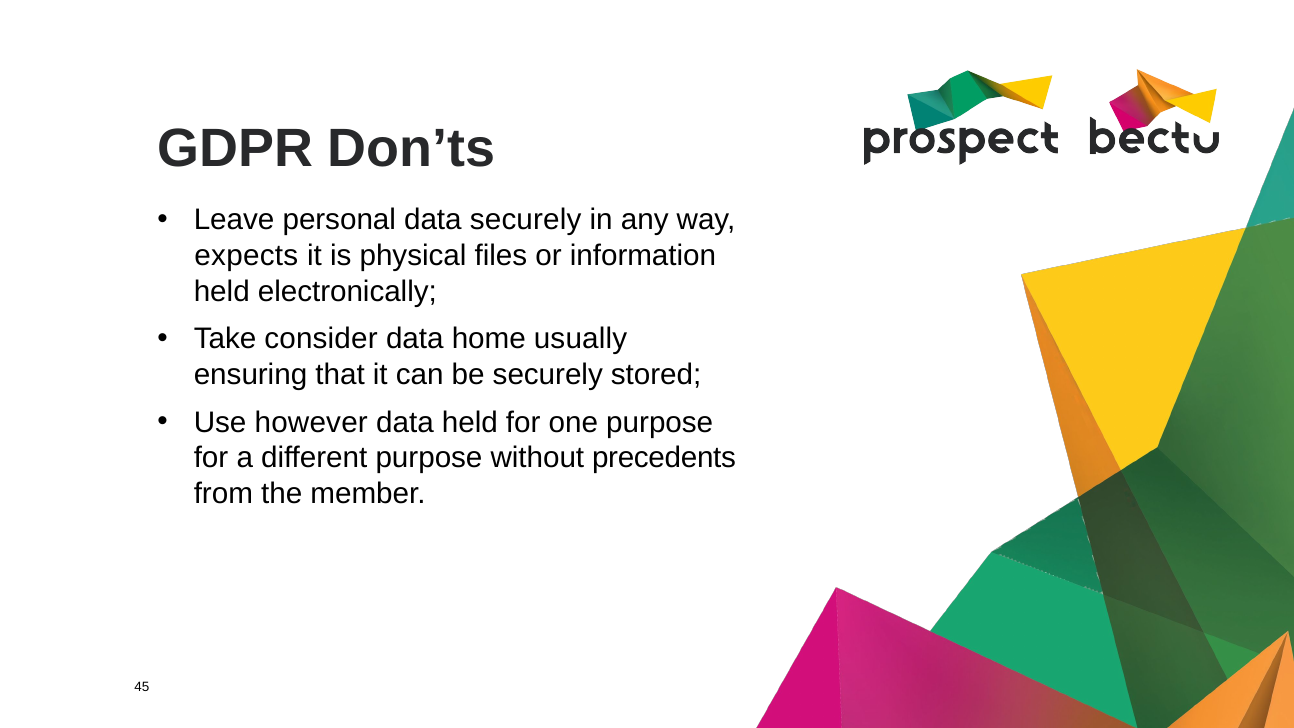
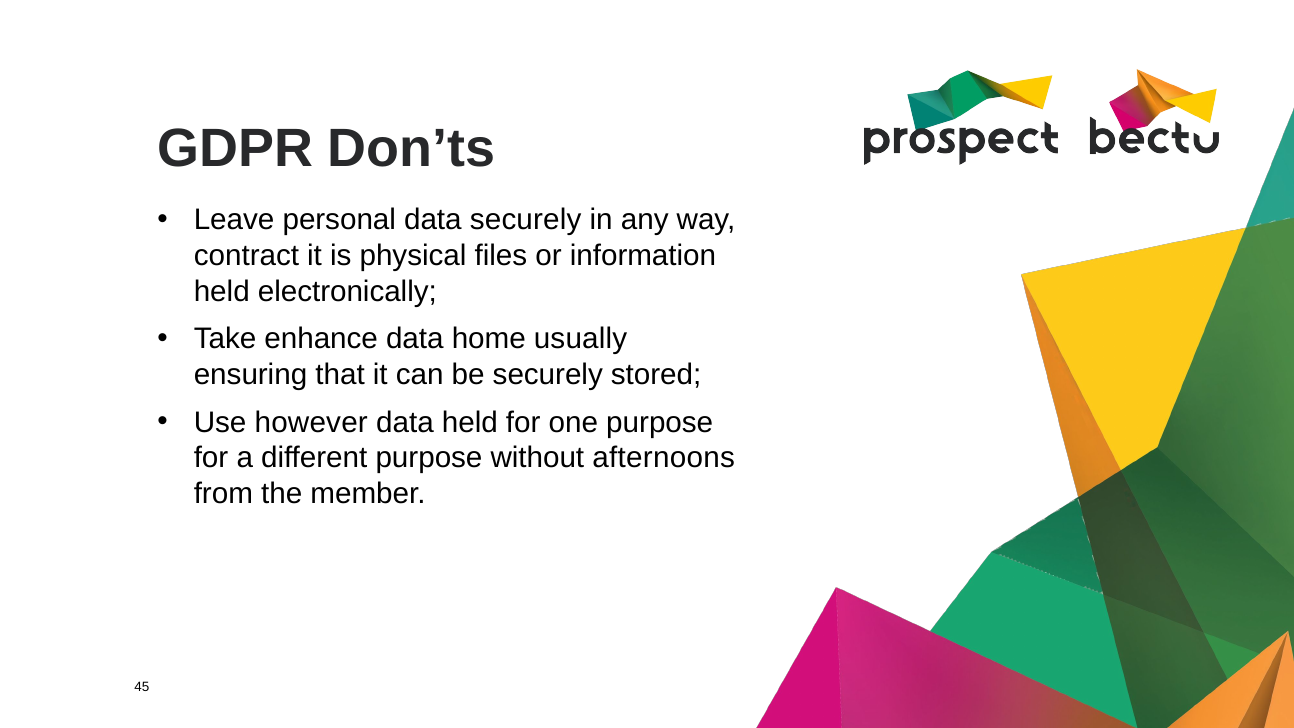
expects: expects -> contract
consider: consider -> enhance
precedents: precedents -> afternoons
